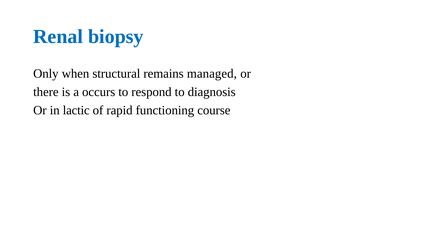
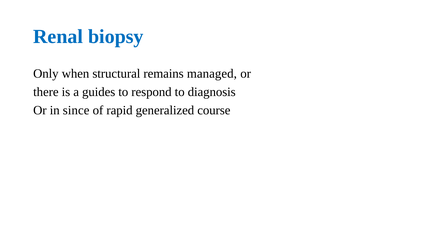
occurs: occurs -> guides
lactic: lactic -> since
functioning: functioning -> generalized
